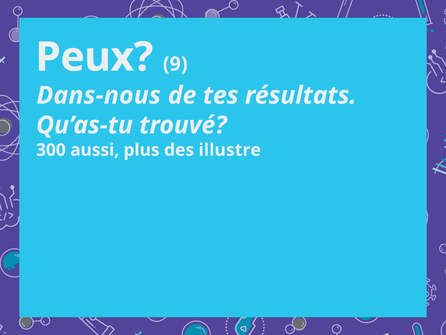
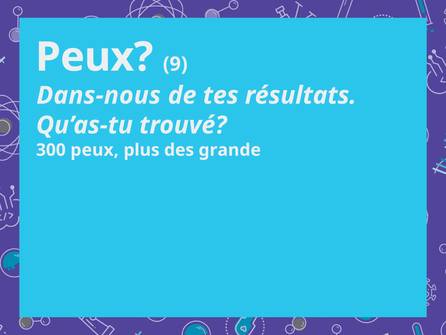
300 aussi: aussi -> peux
illustre: illustre -> grande
